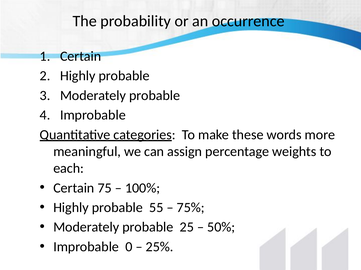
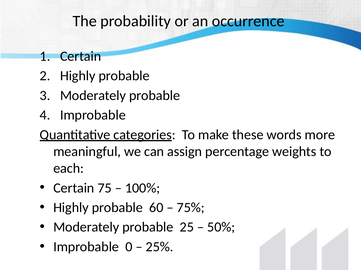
55: 55 -> 60
